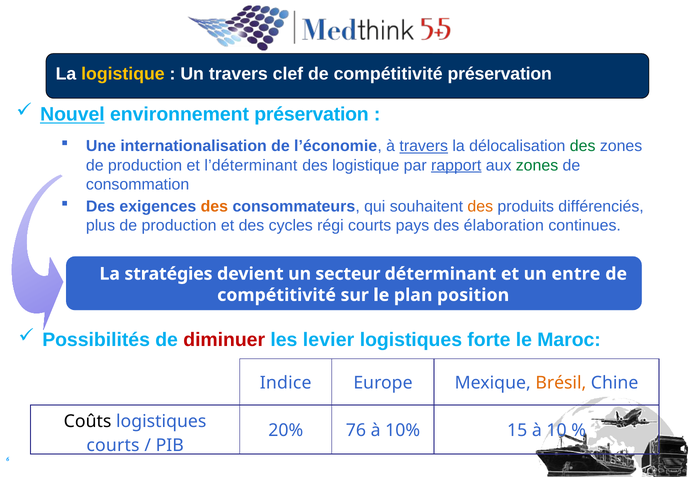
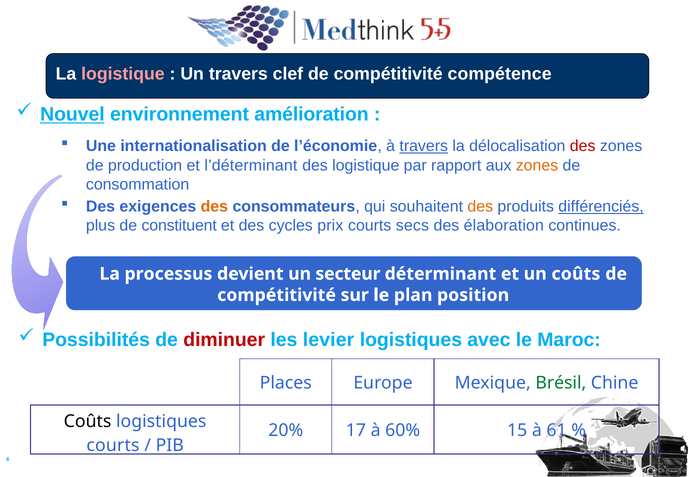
logistique at (123, 74) colour: yellow -> pink
compétitivité préservation: préservation -> compétence
environnement préservation: préservation -> amélioration
des at (583, 146) colour: green -> red
rapport underline: present -> none
zones at (537, 165) colour: green -> orange
différenciés underline: none -> present
production at (179, 226): production -> constituent
régi: régi -> prix
pays: pays -> secs
stratégies: stratégies -> processus
un entre: entre -> coûts
forte: forte -> avec
Indice: Indice -> Places
Brésil colour: orange -> green
76: 76 -> 17
10%: 10% -> 60%
10: 10 -> 61
